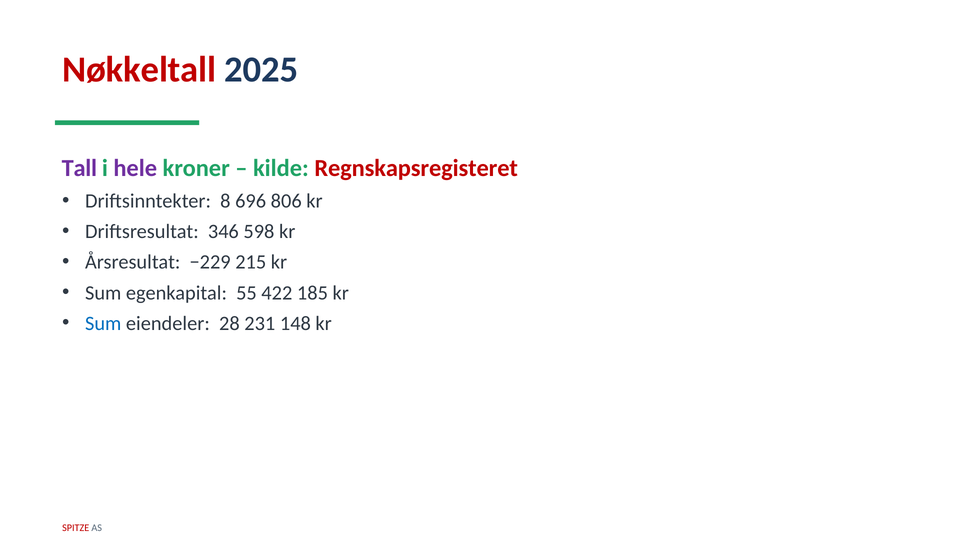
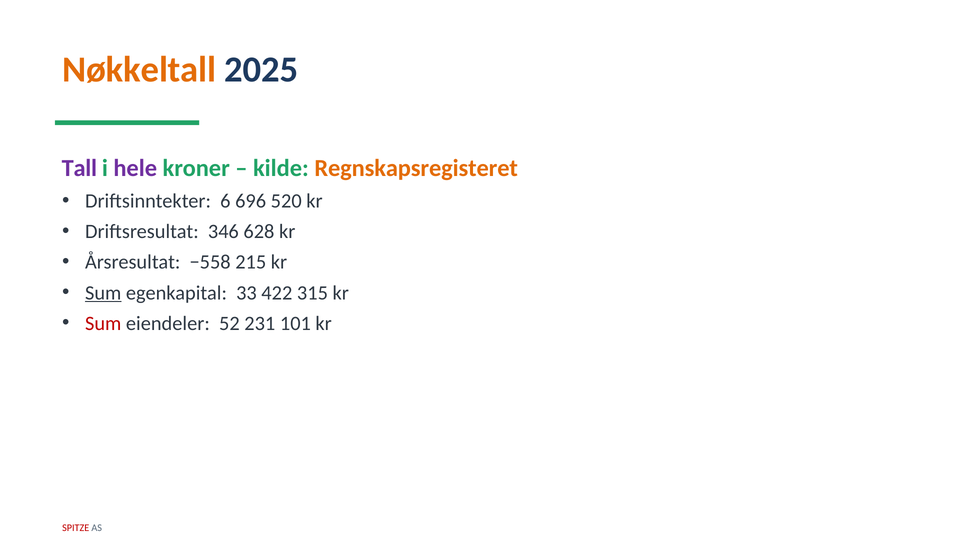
Nøkkeltall colour: red -> orange
Regnskapsregisteret colour: red -> orange
8: 8 -> 6
806: 806 -> 520
598: 598 -> 628
−229: −229 -> −558
Sum at (103, 293) underline: none -> present
55: 55 -> 33
185: 185 -> 315
Sum at (103, 323) colour: blue -> red
28: 28 -> 52
148: 148 -> 101
